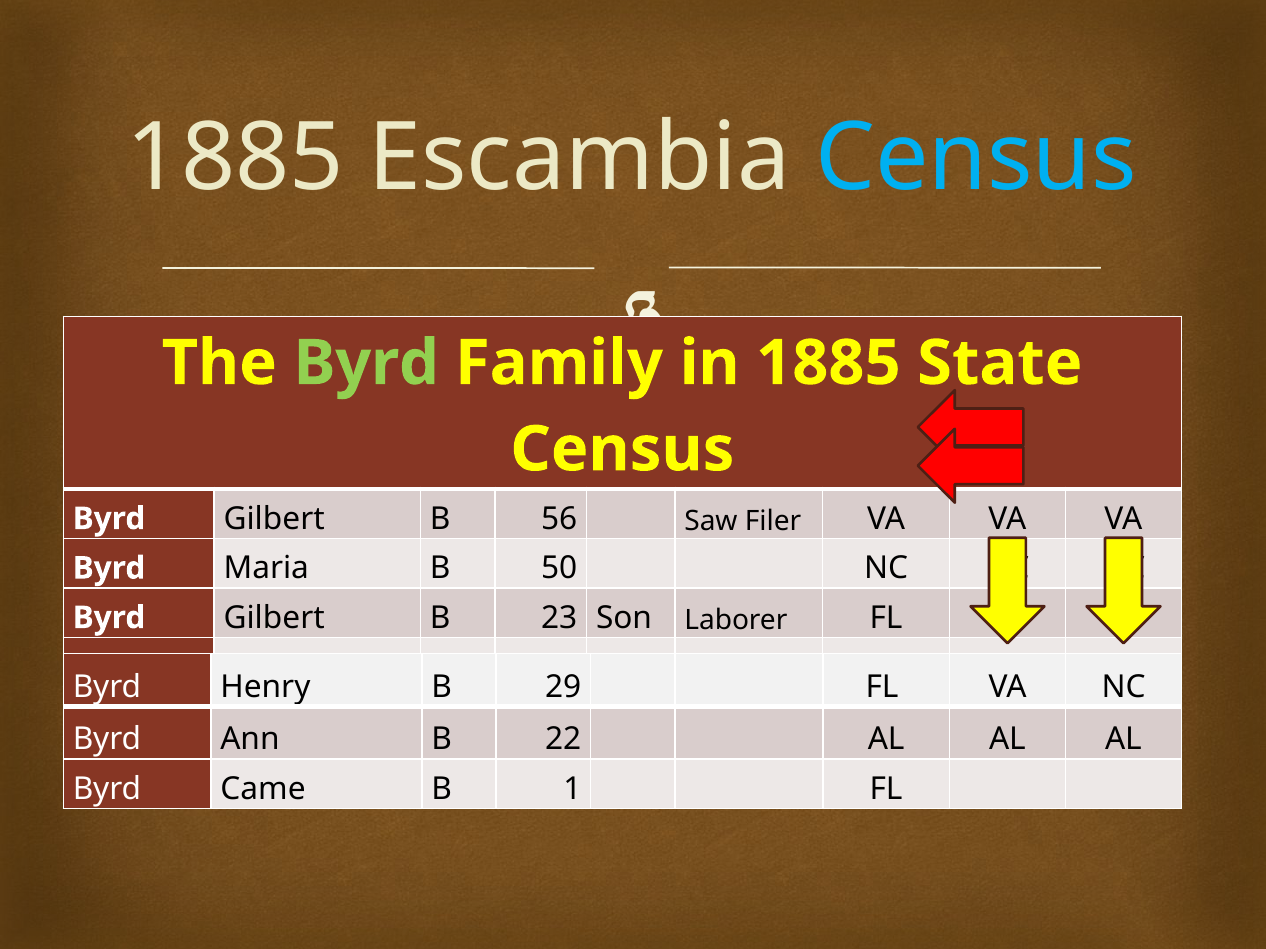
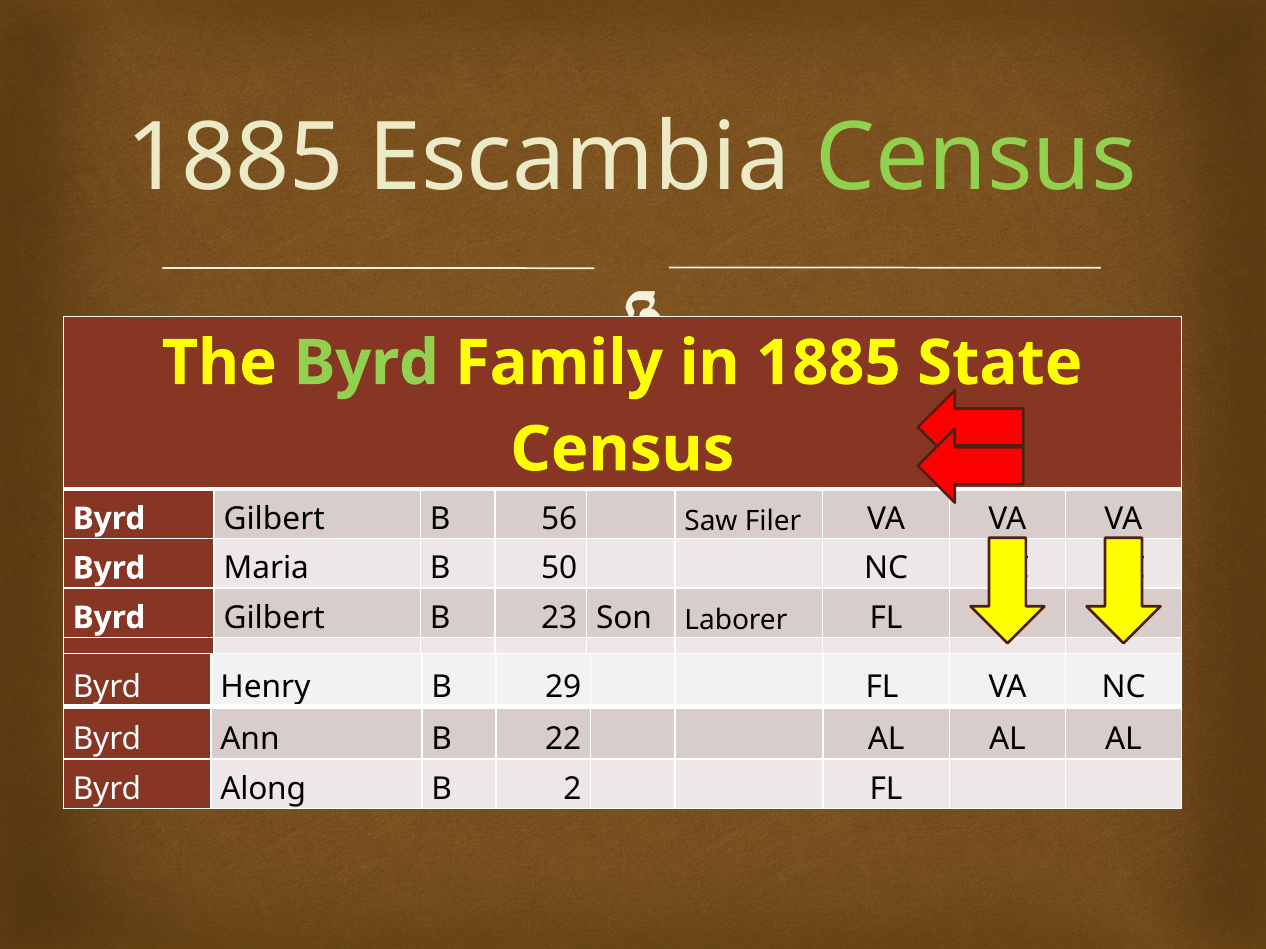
Census at (976, 159) colour: light blue -> light green
Came: Came -> Along
1: 1 -> 2
